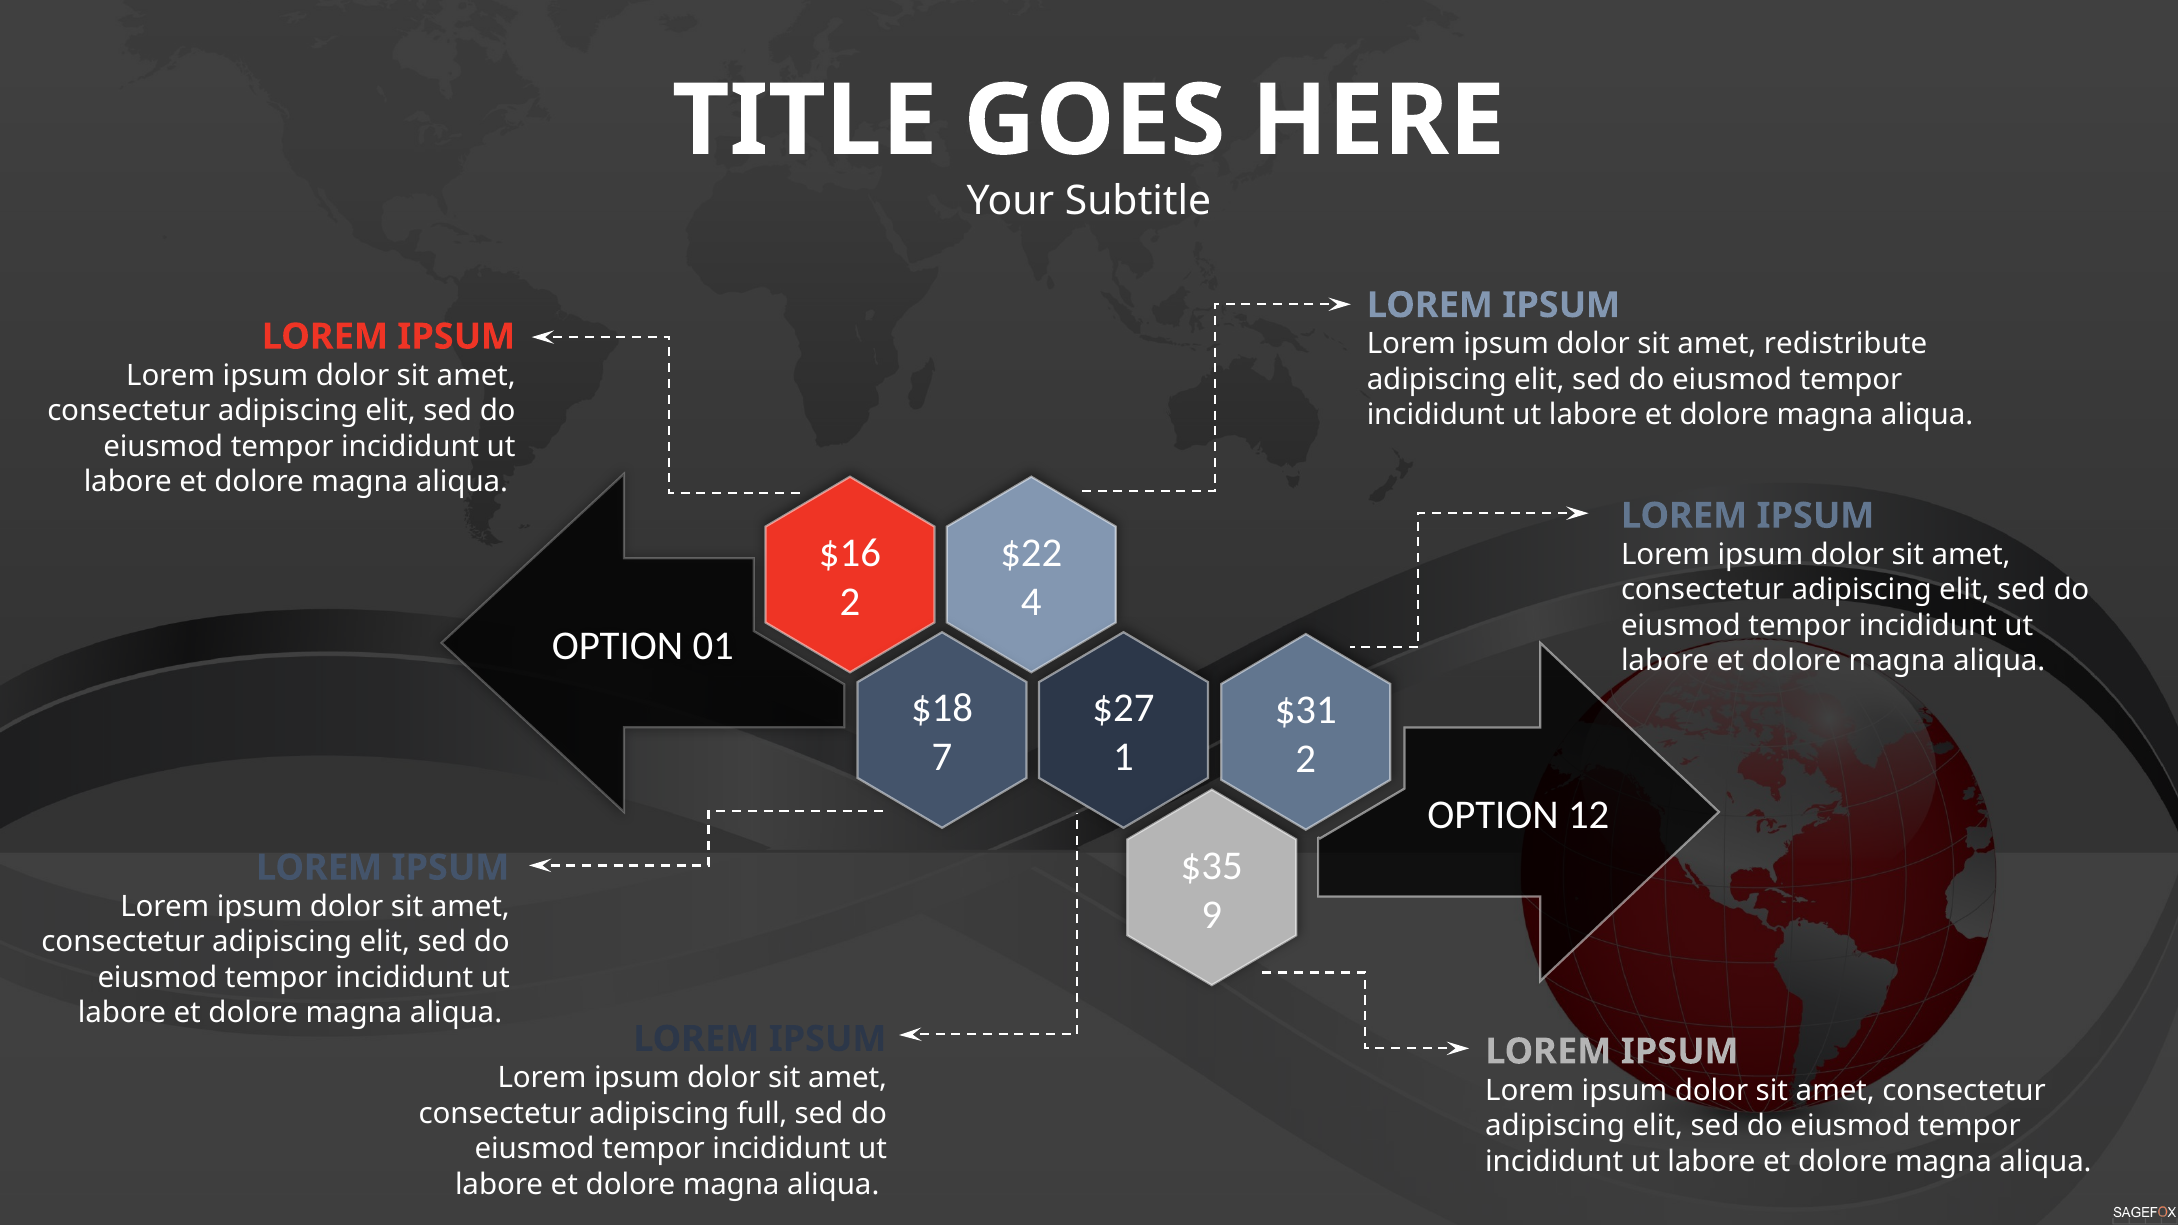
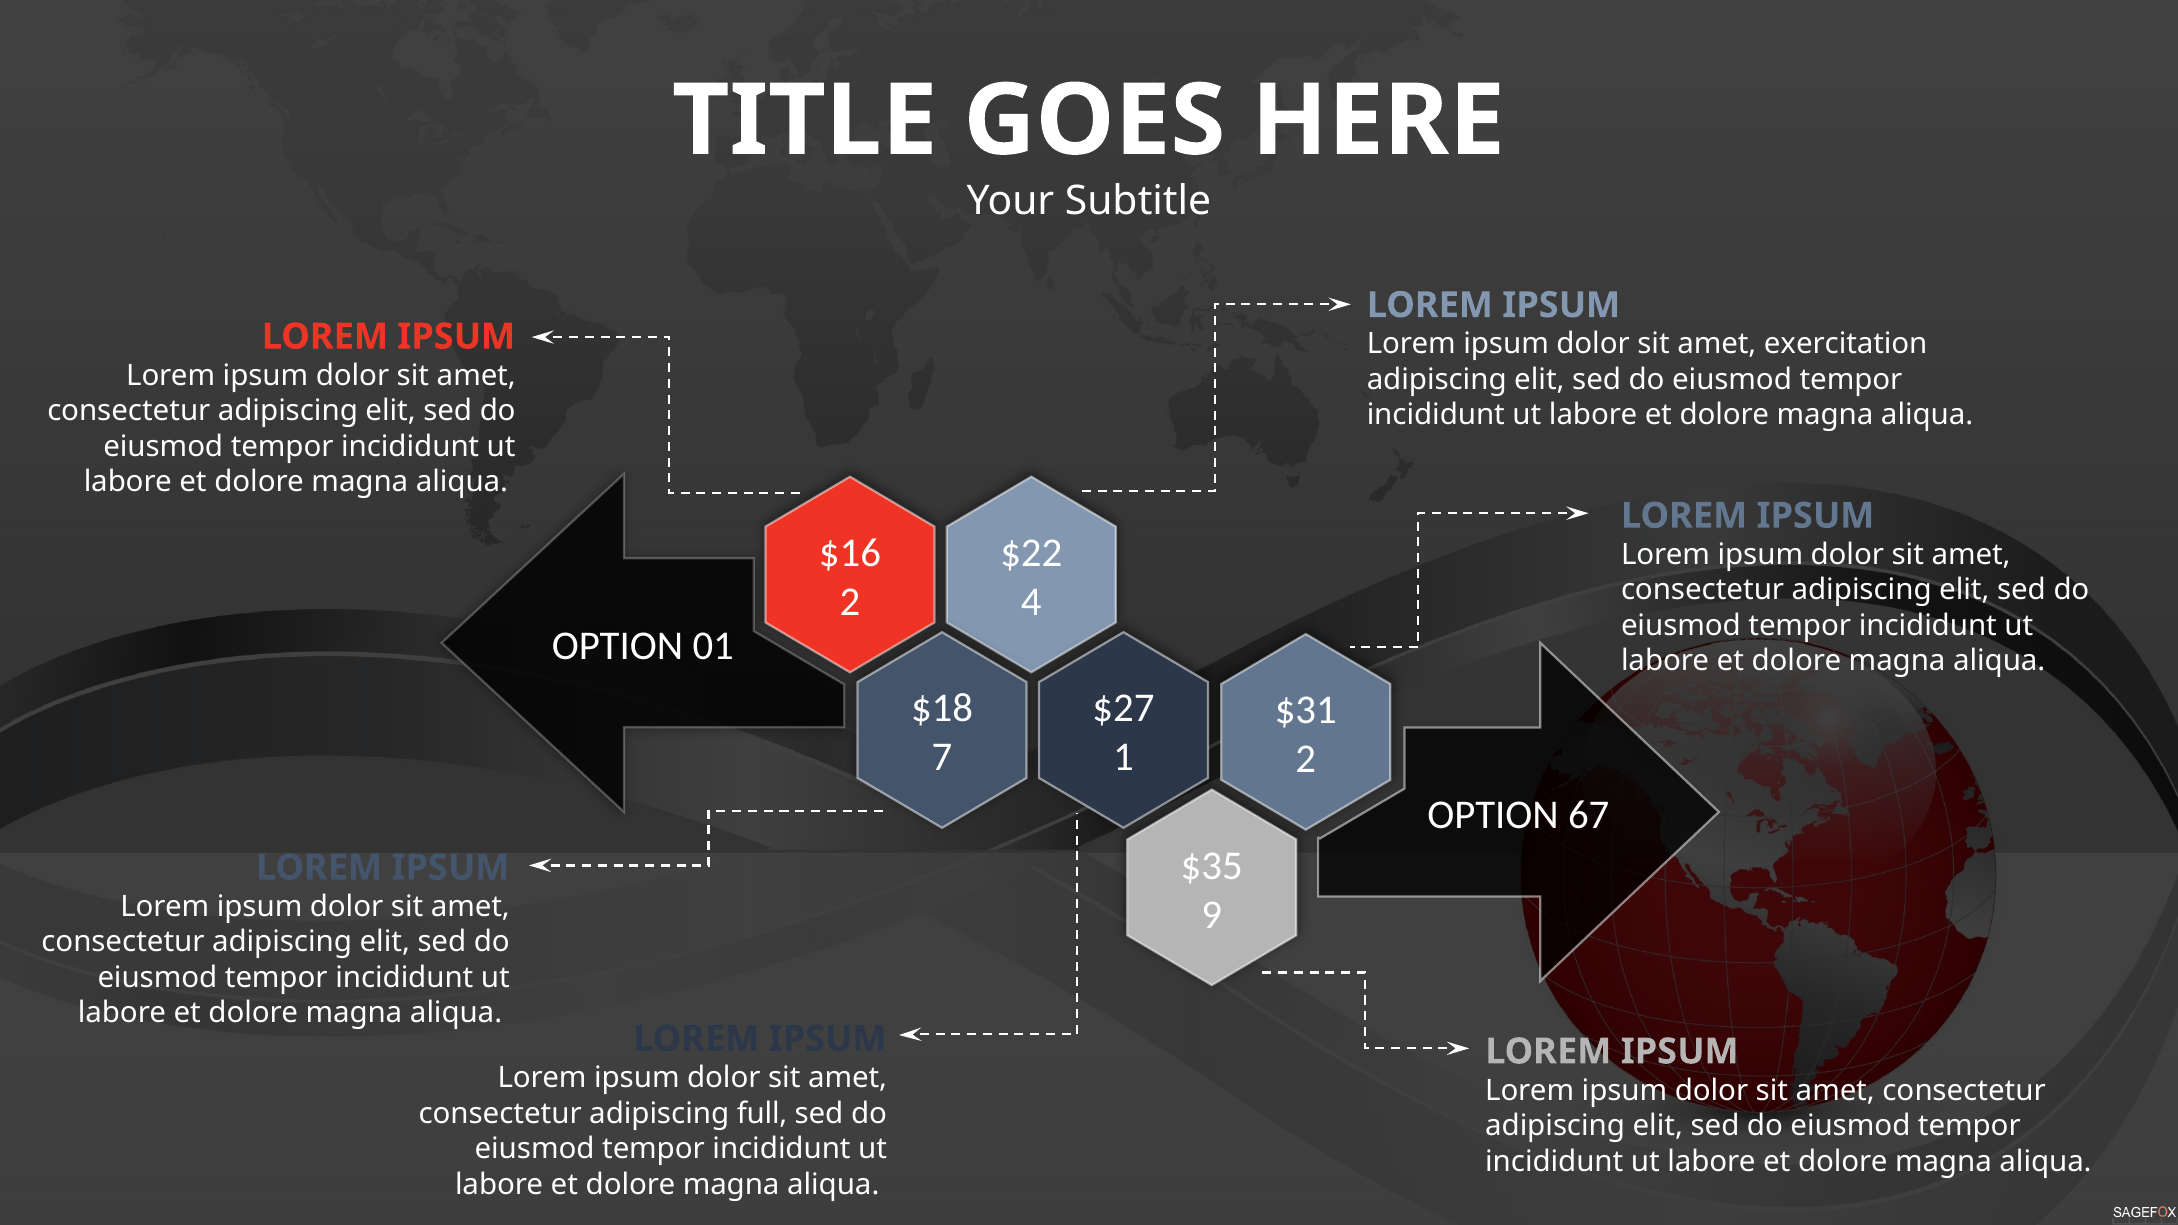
redistribute: redistribute -> exercitation
12: 12 -> 67
